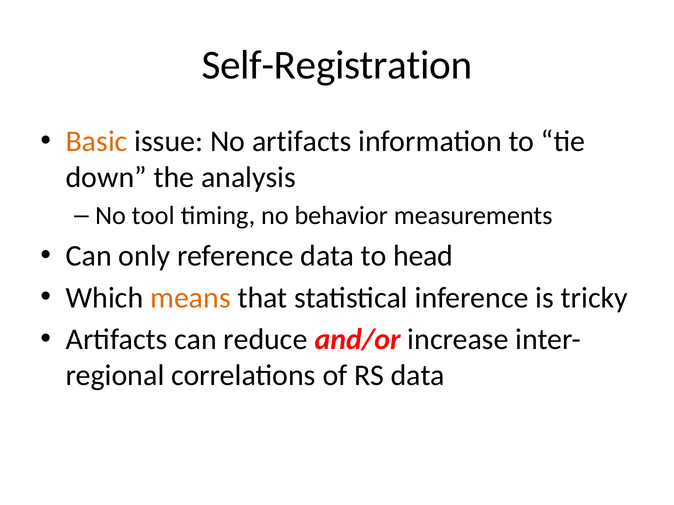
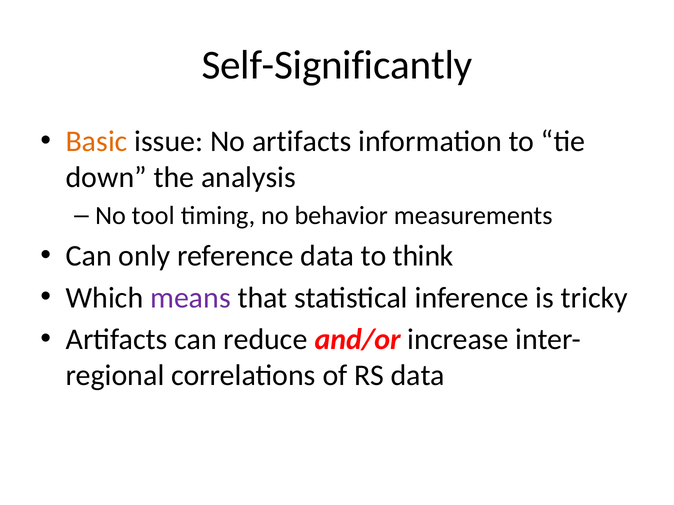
Self-Registration: Self-Registration -> Self-Significantly
head: head -> think
means colour: orange -> purple
